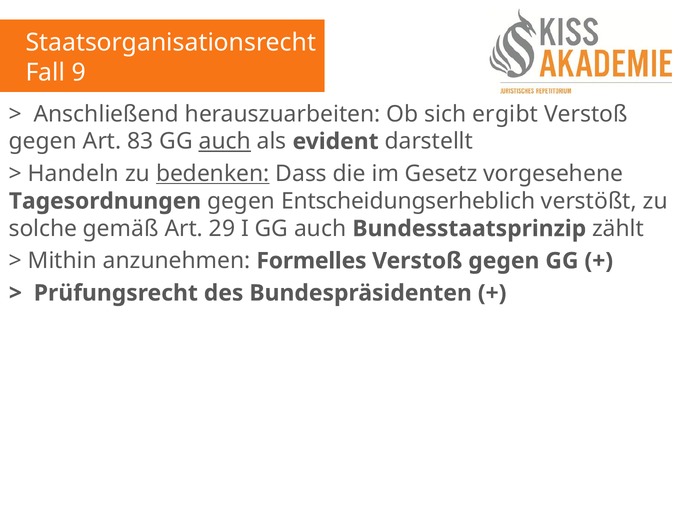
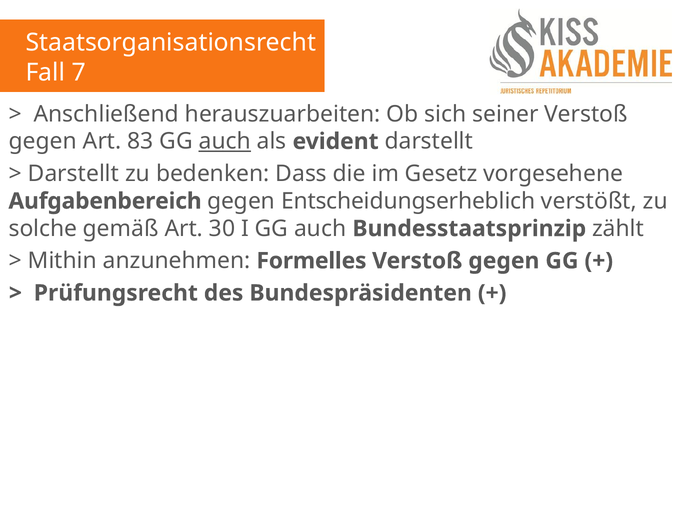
9: 9 -> 7
ergibt: ergibt -> seiner
Handeln at (73, 174): Handeln -> Darstellt
bedenken underline: present -> none
Tagesordnungen: Tagesordnungen -> Aufgabenbereich
29: 29 -> 30
